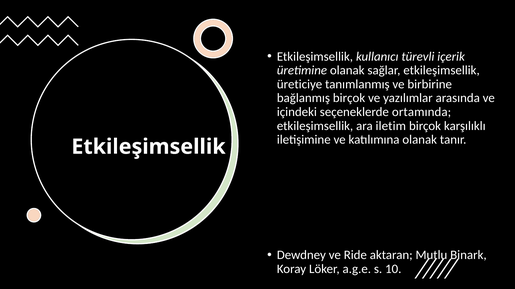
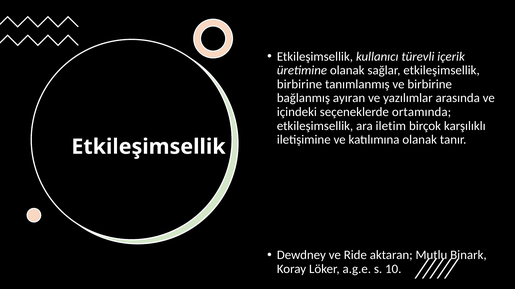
üreticiye at (300, 84): üreticiye -> birbirine
bağlanmış birçok: birçok -> ayıran
